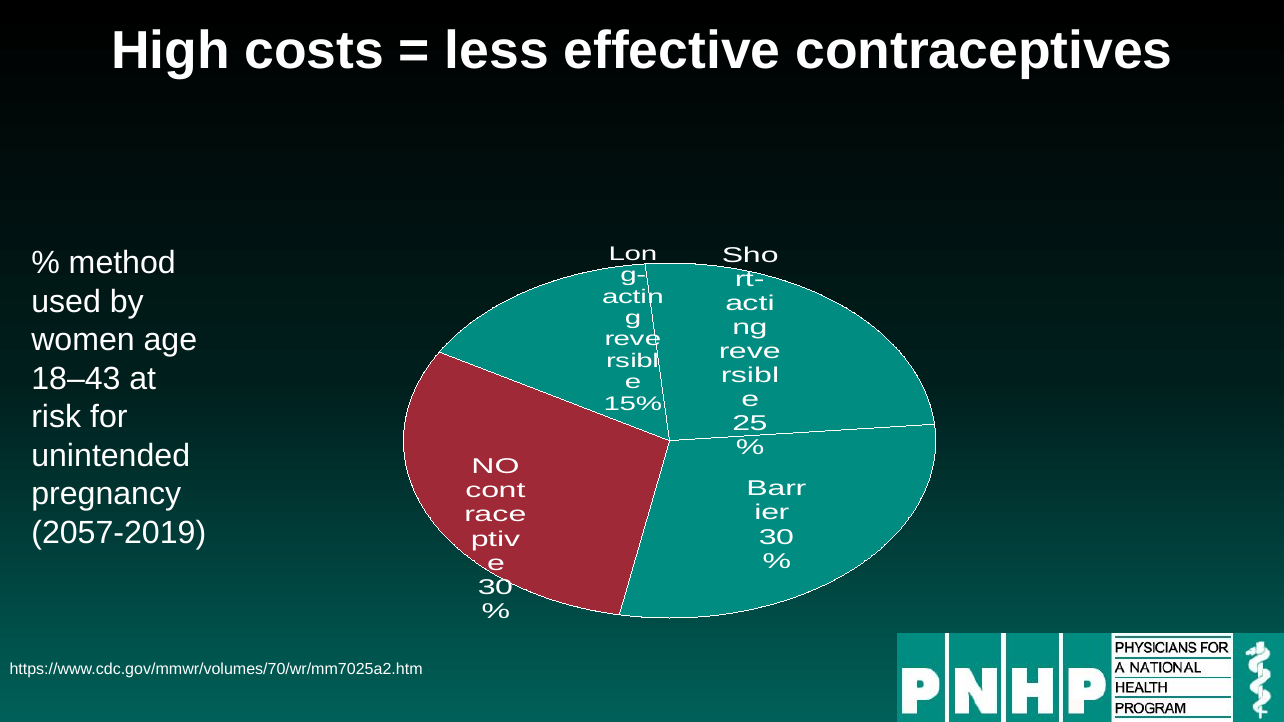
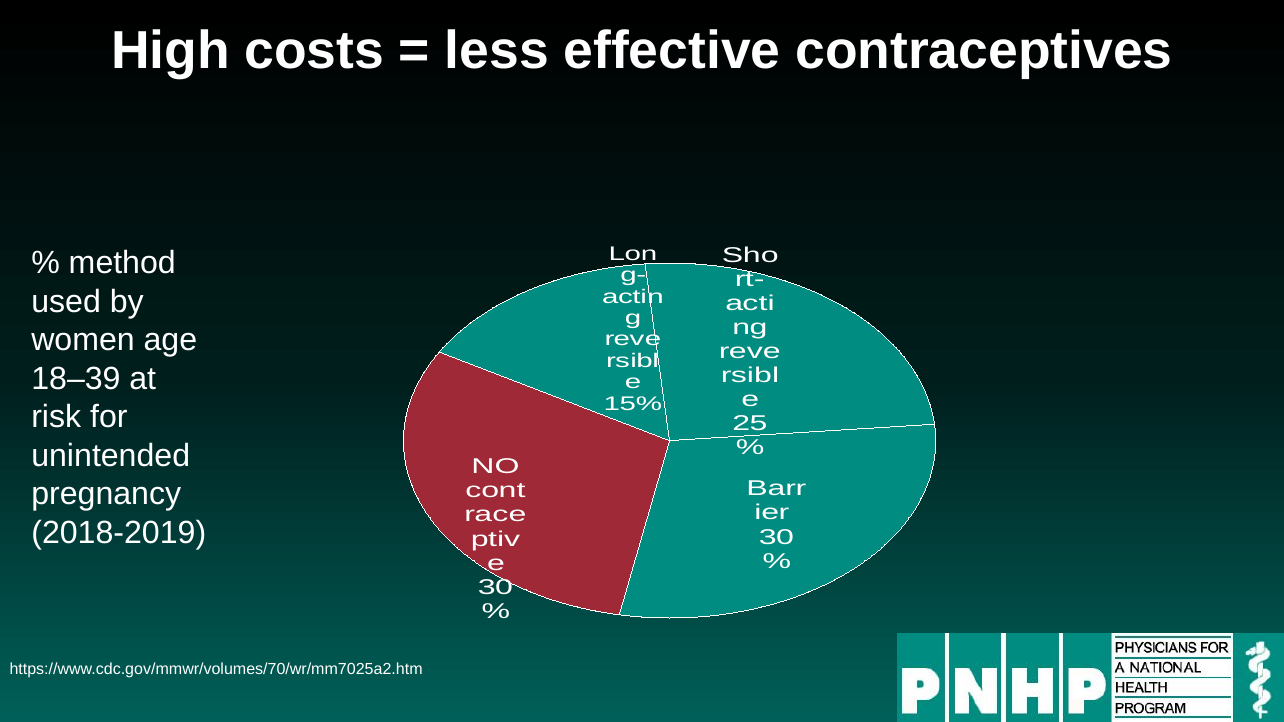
18–43: 18–43 -> 18–39
2057-2019: 2057-2019 -> 2018-2019
